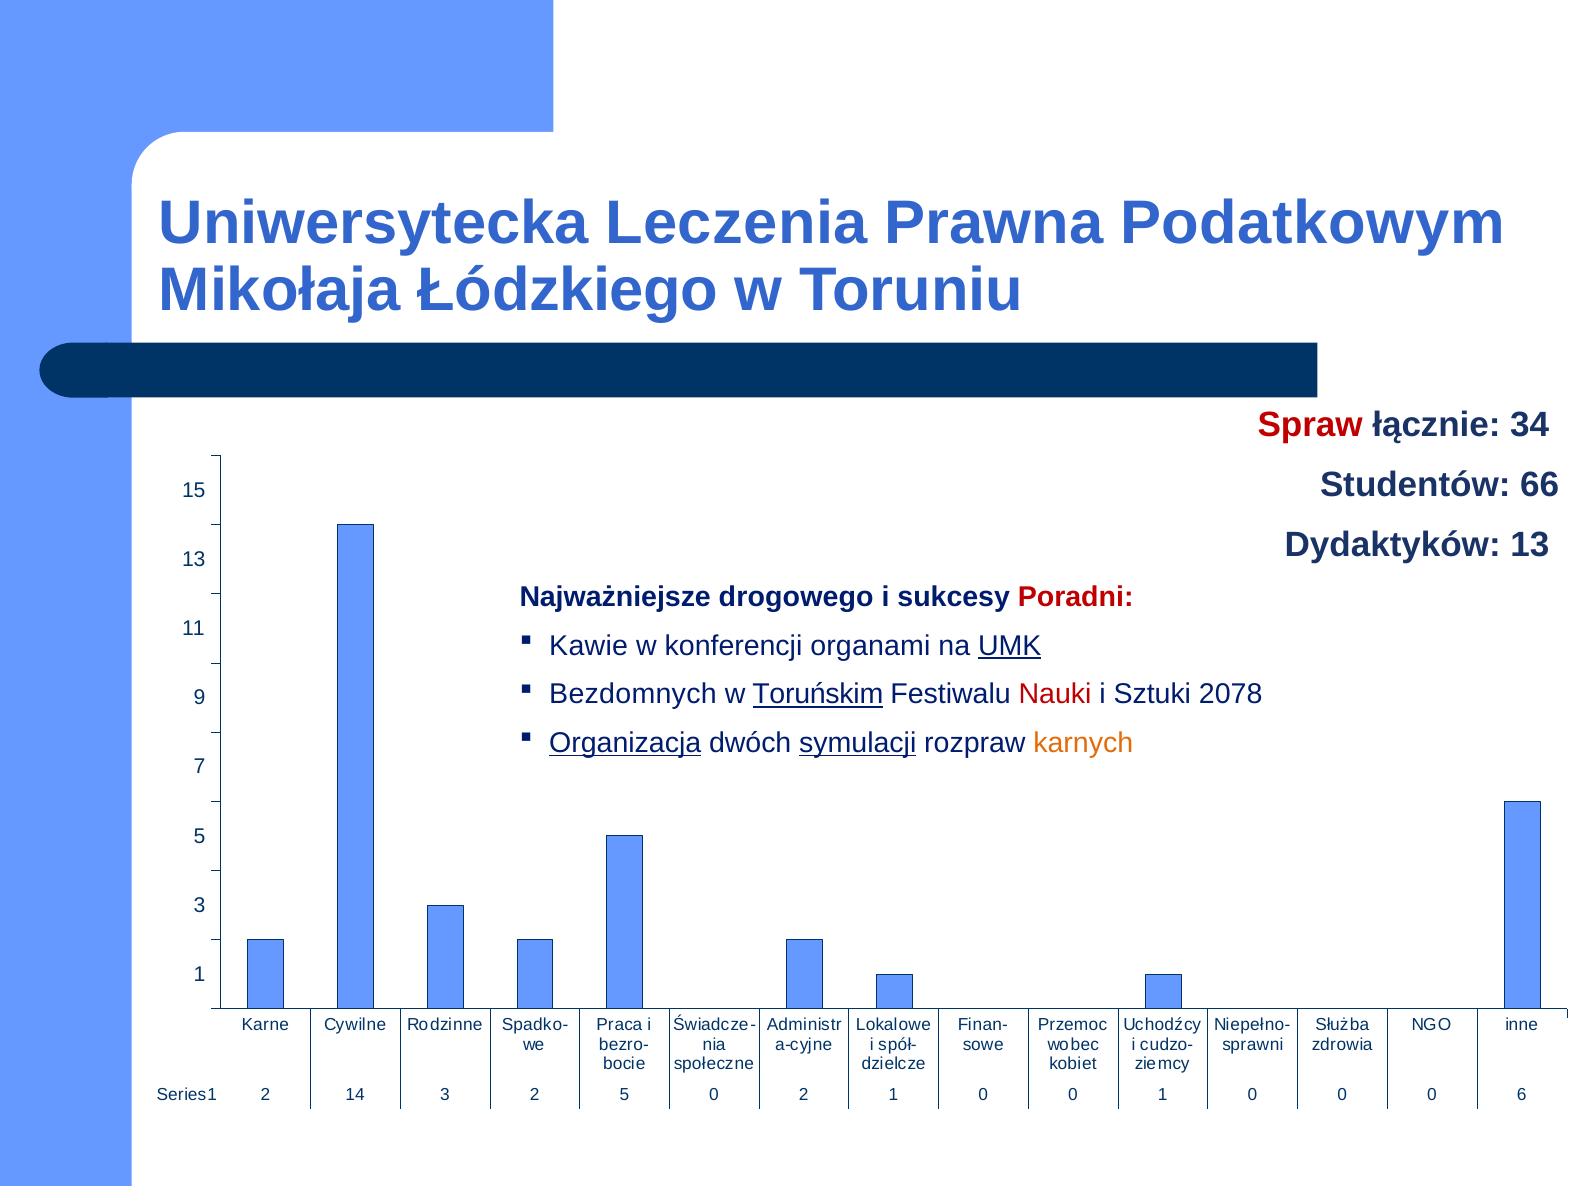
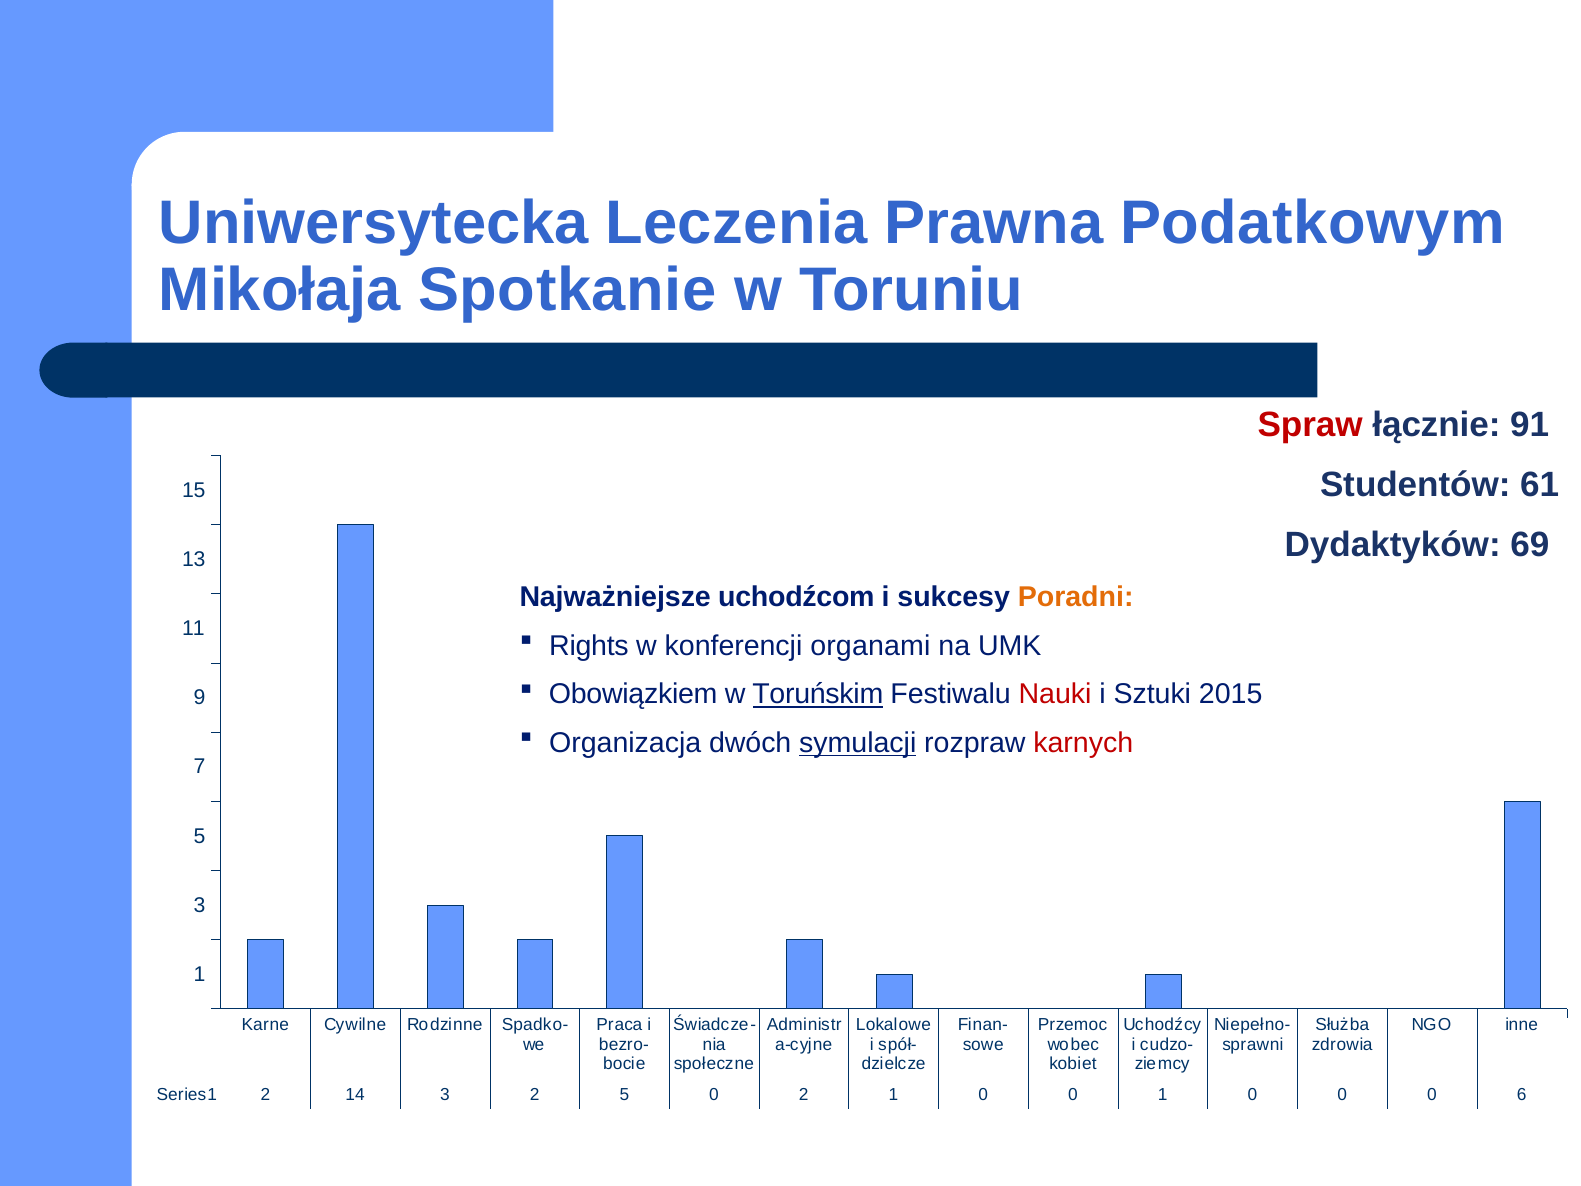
Łódzkiego: Łódzkiego -> Spotkanie
34: 34 -> 91
66: 66 -> 61
Dydaktyków 13: 13 -> 69
drogowego: drogowego -> uchodźcom
Poradni colour: red -> orange
Kawie: Kawie -> Rights
UMK underline: present -> none
Bezdomnych: Bezdomnych -> Obowiązkiem
2078: 2078 -> 2015
Organizacja underline: present -> none
karnych colour: orange -> red
